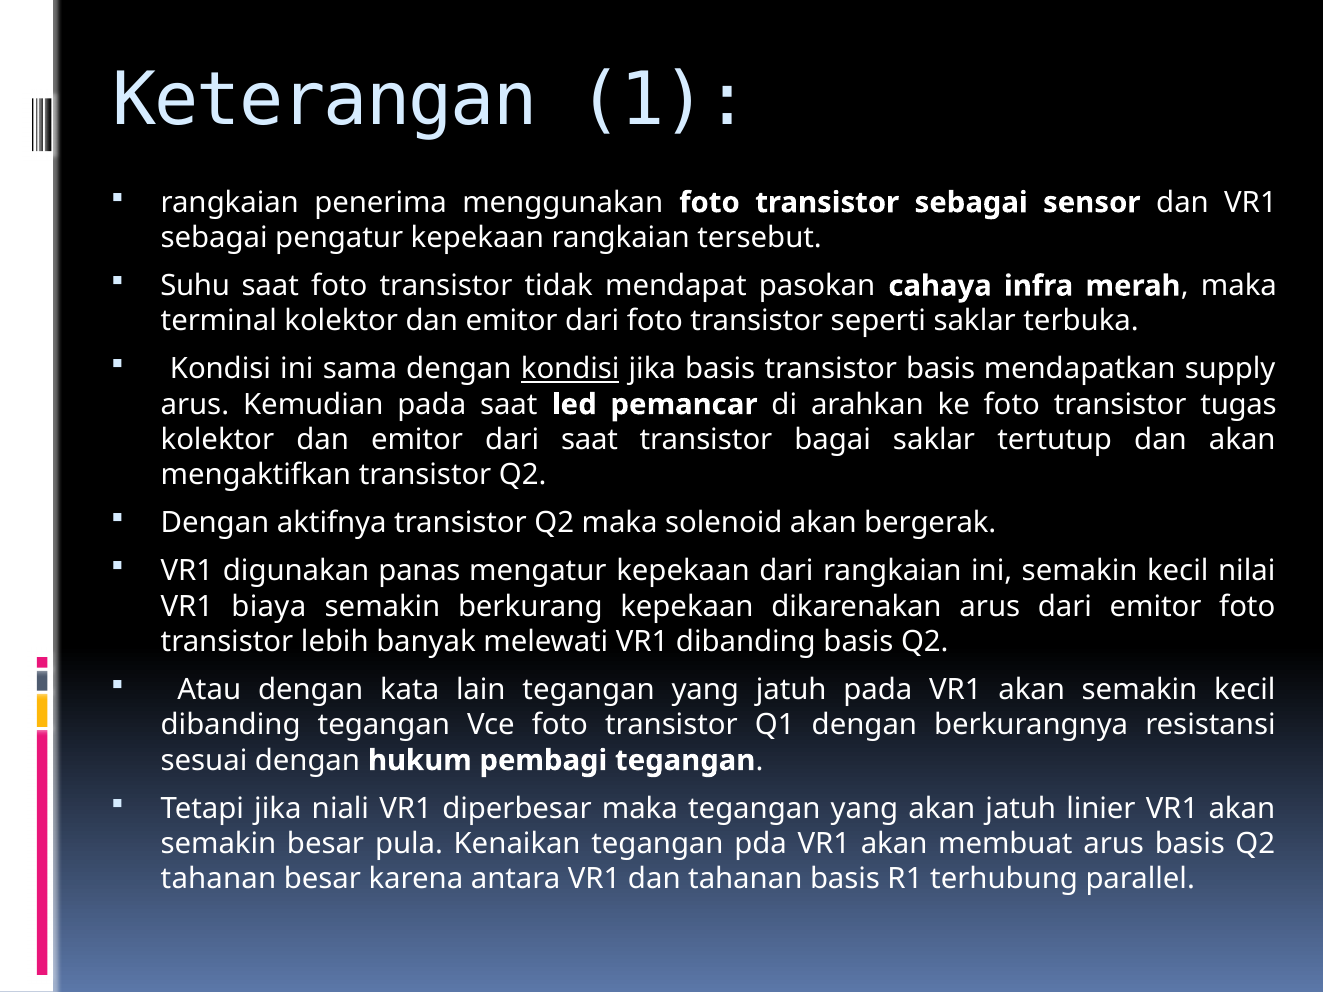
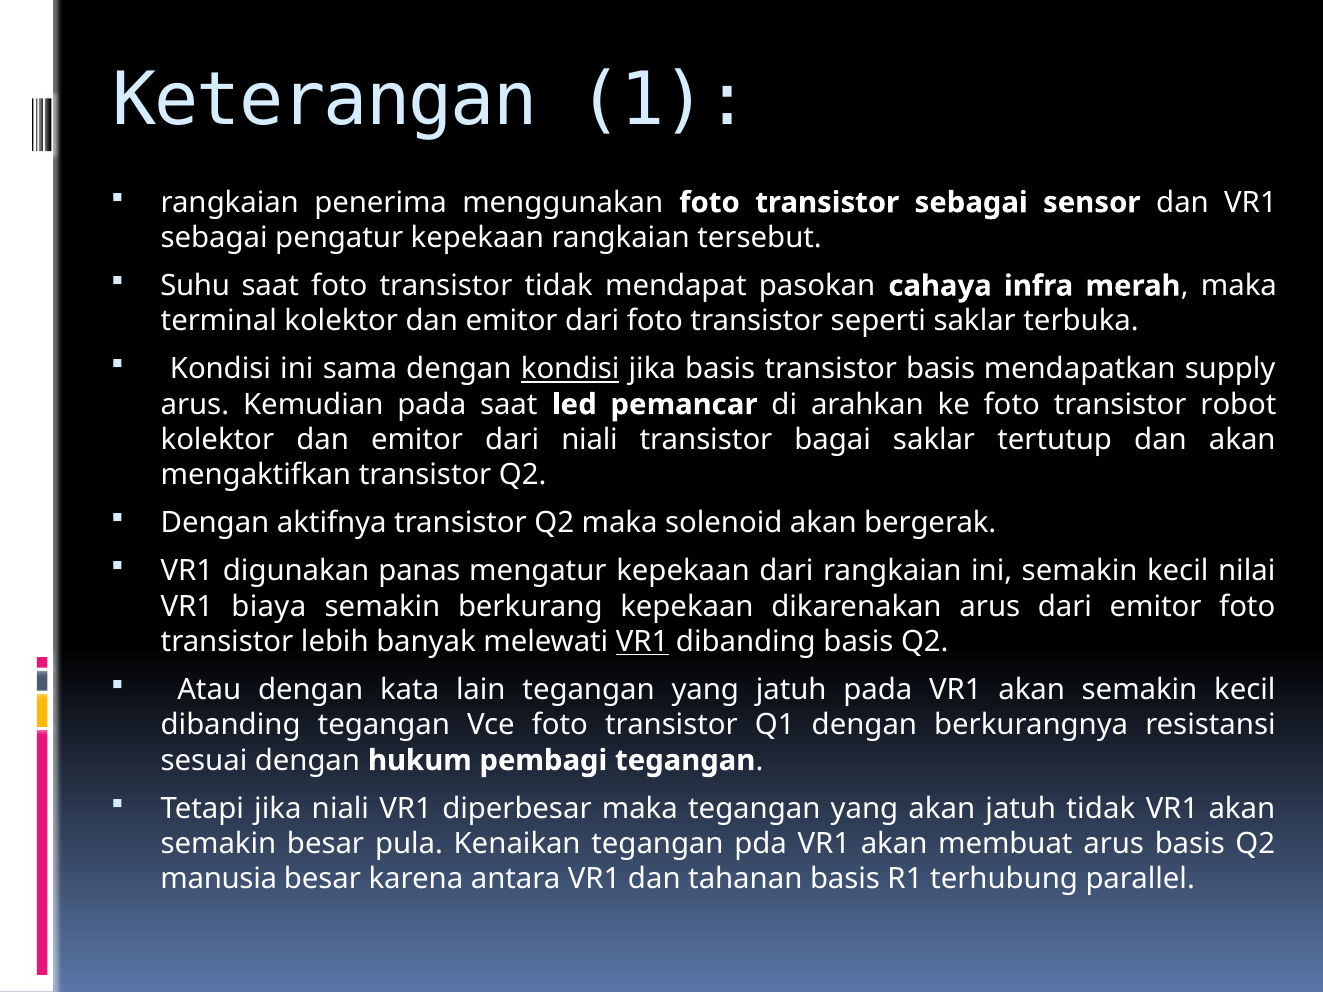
tugas: tugas -> robot
dari saat: saat -> niali
VR1 at (642, 642) underline: none -> present
jatuh linier: linier -> tidak
tahanan at (218, 879): tahanan -> manusia
